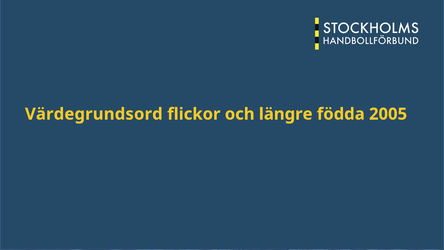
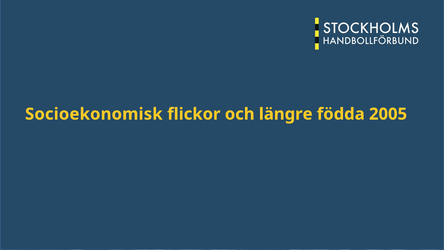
Värdegrundsord: Värdegrundsord -> Socioekonomisk
